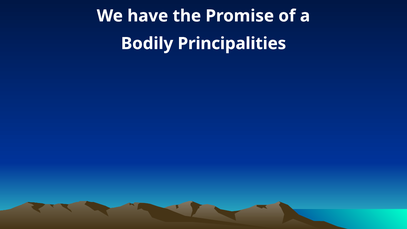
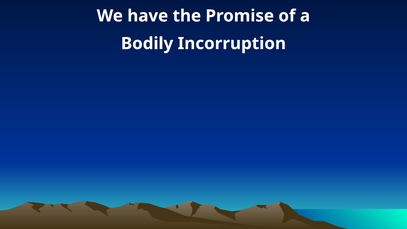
Principalities: Principalities -> Incorruption
